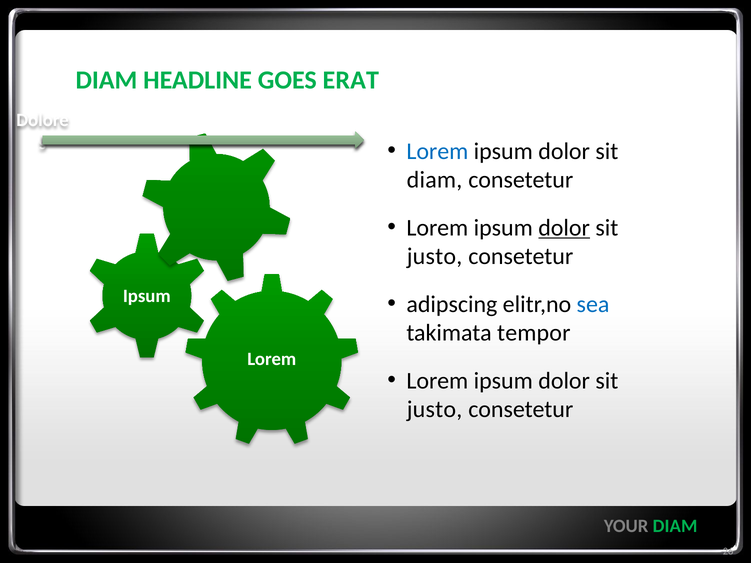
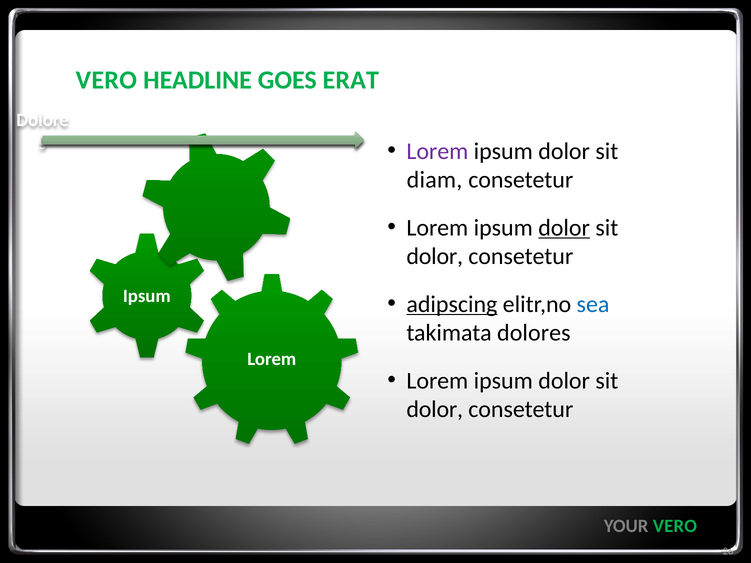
DIAM at (106, 80): DIAM -> VERO
Lorem at (437, 151) colour: blue -> purple
justo at (435, 257): justo -> dolor
adipscing underline: none -> present
tempor: tempor -> dolores
justo at (435, 410): justo -> dolor
YOUR DIAM: DIAM -> VERO
